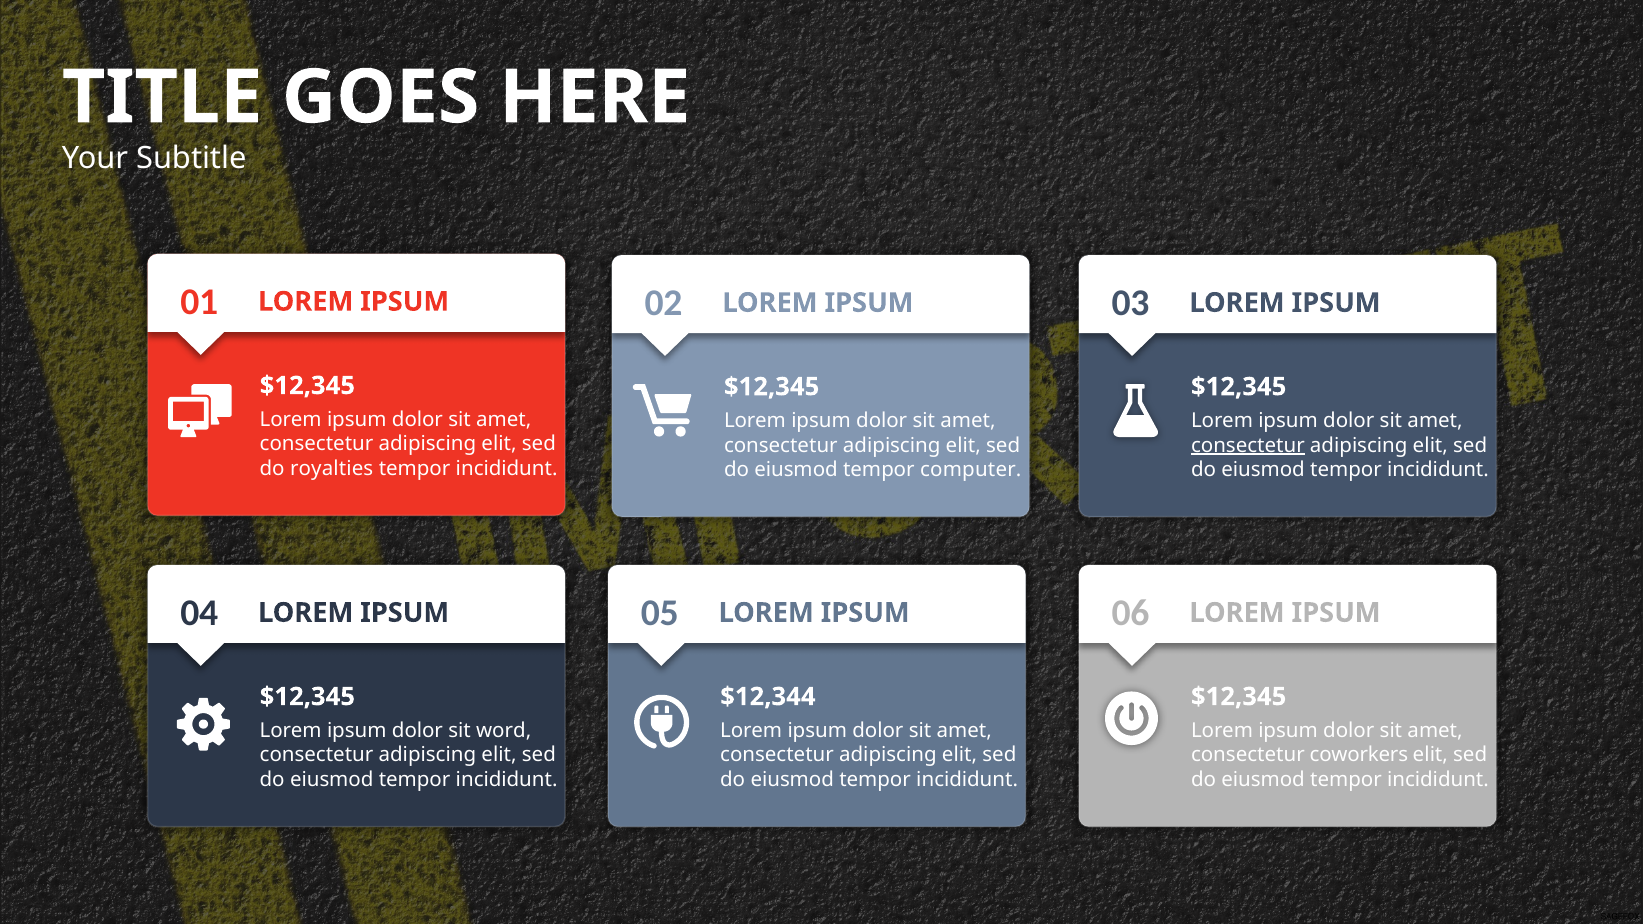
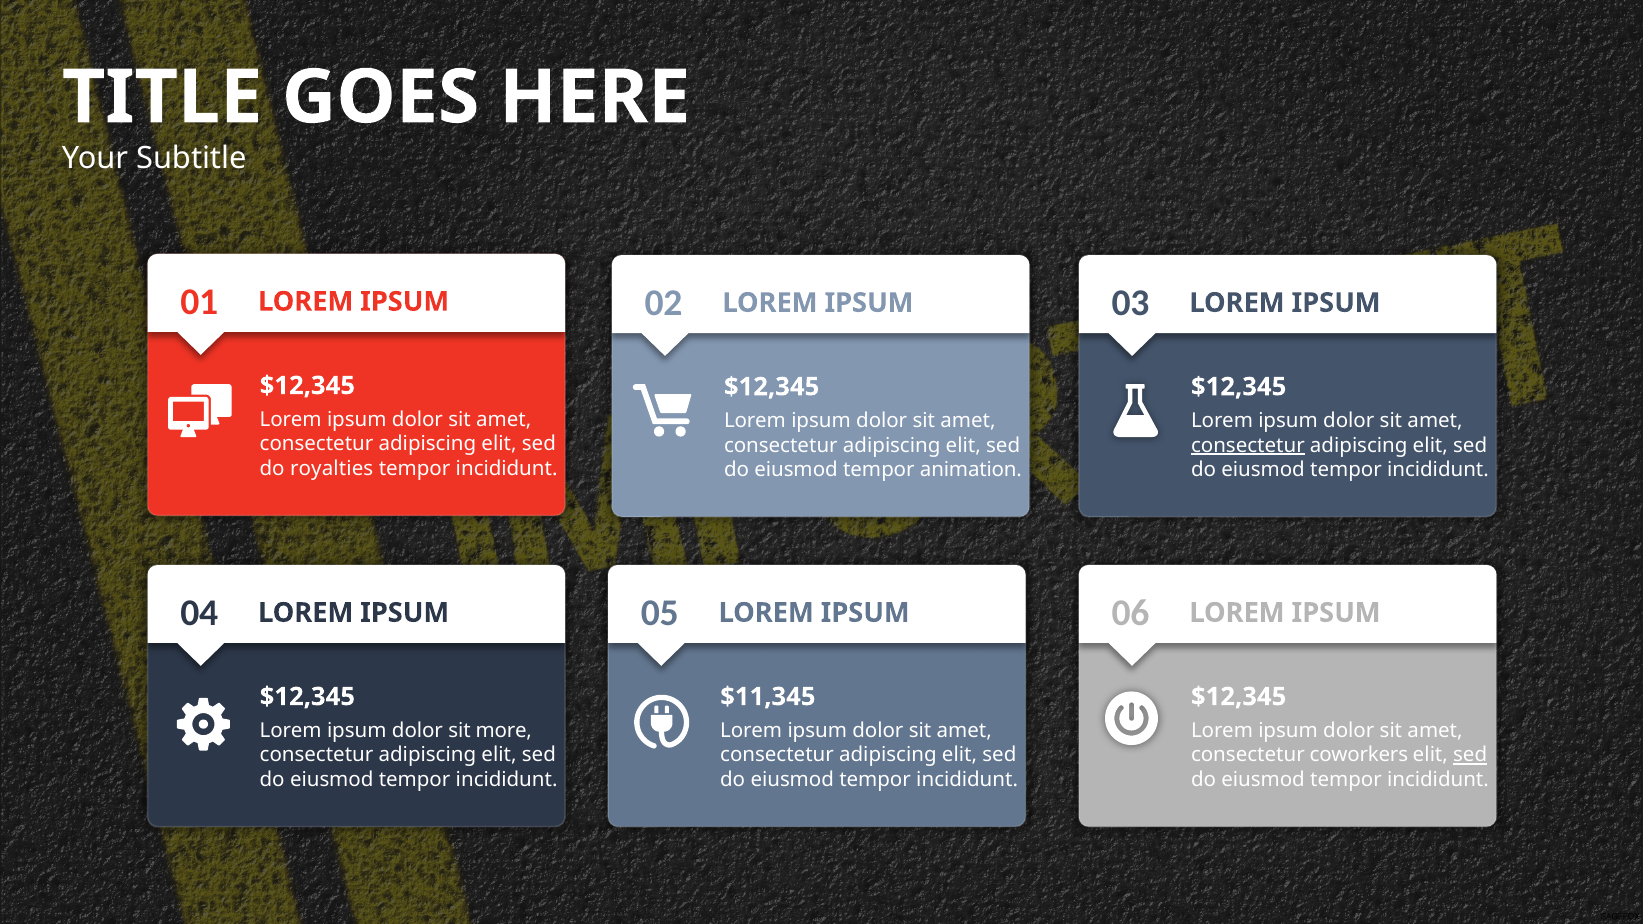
computer: computer -> animation
$12,344: $12,344 -> $11,345
word: word -> more
sed at (1470, 755) underline: none -> present
